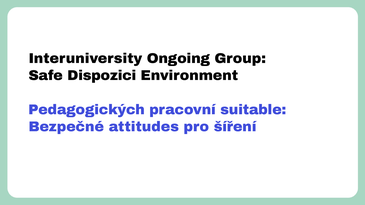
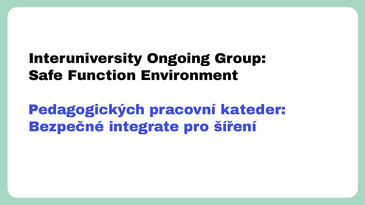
Dispozici: Dispozici -> Function
suitable: suitable -> kateder
attitudes: attitudes -> integrate
